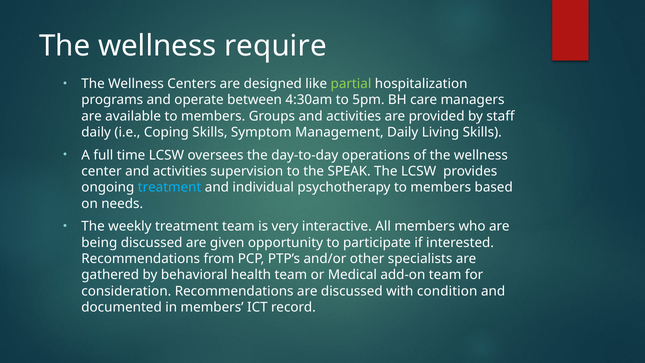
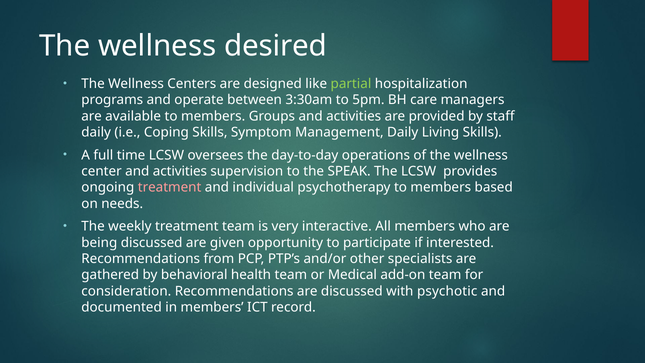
require: require -> desired
4:30am: 4:30am -> 3:30am
treatment at (170, 187) colour: light blue -> pink
condition: condition -> psychotic
